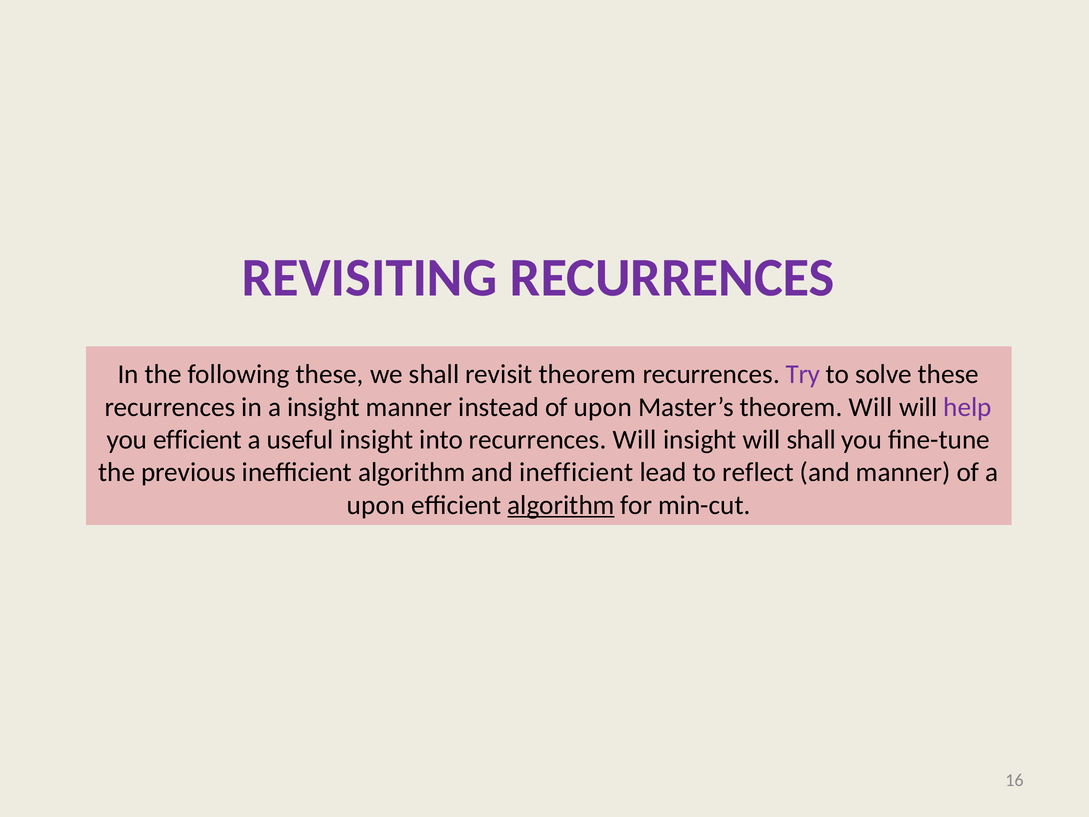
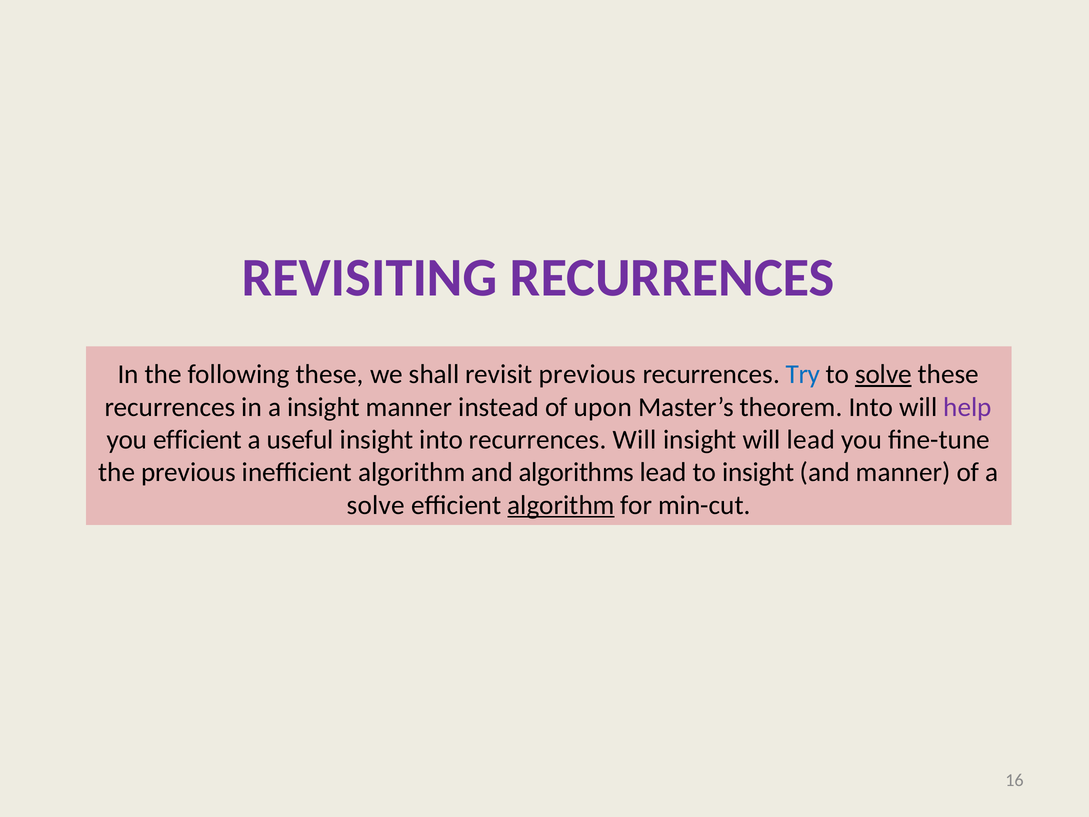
revisit theorem: theorem -> previous
Try colour: purple -> blue
solve at (883, 374) underline: none -> present
theorem Will: Will -> Into
will shall: shall -> lead
and inefficient: inefficient -> algorithms
to reflect: reflect -> insight
upon at (376, 505): upon -> solve
